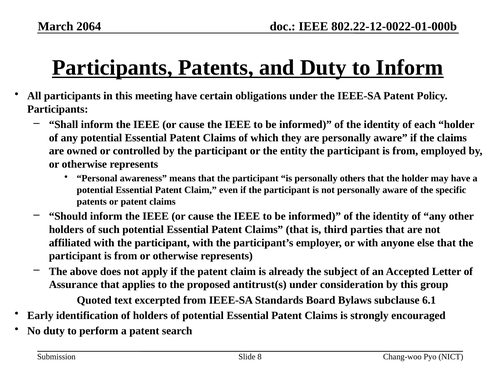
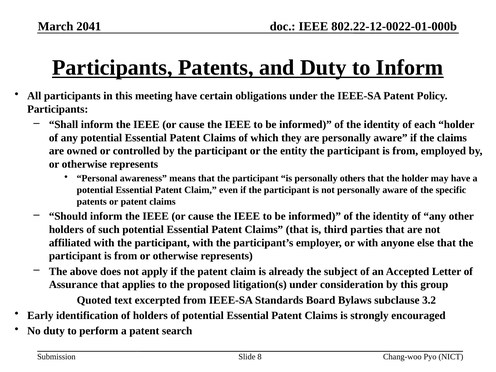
2064: 2064 -> 2041
antitrust(s: antitrust(s -> litigation(s
6.1: 6.1 -> 3.2
